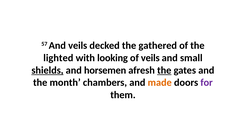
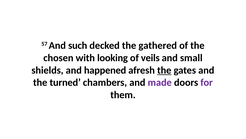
And veils: veils -> such
lighted: lighted -> chosen
shields underline: present -> none
horsemen: horsemen -> happened
month: month -> turned
made colour: orange -> purple
